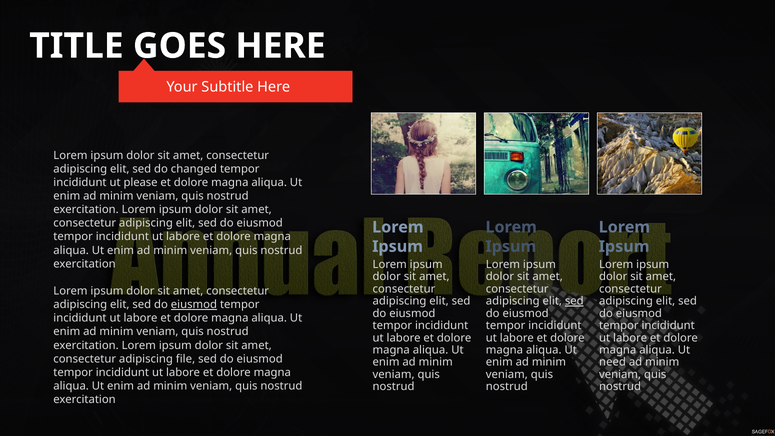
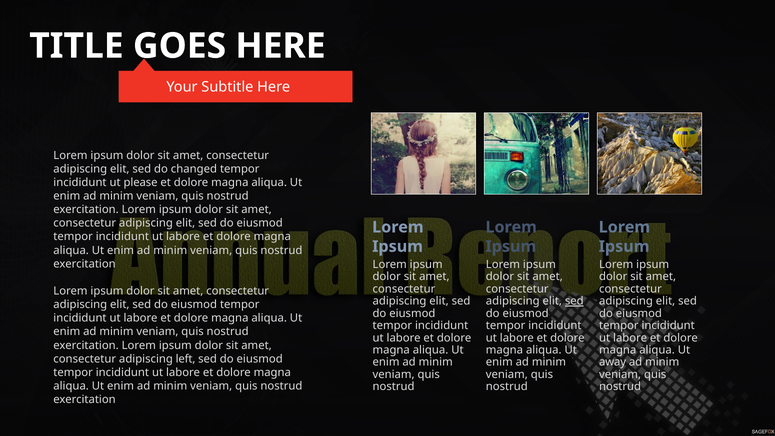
eiusmod at (194, 305) underline: present -> none
file: file -> left
need: need -> away
